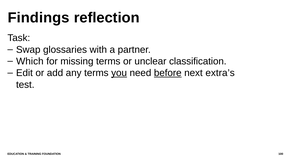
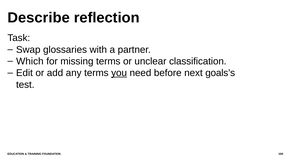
Findings: Findings -> Describe
before underline: present -> none
extra’s: extra’s -> goals’s
